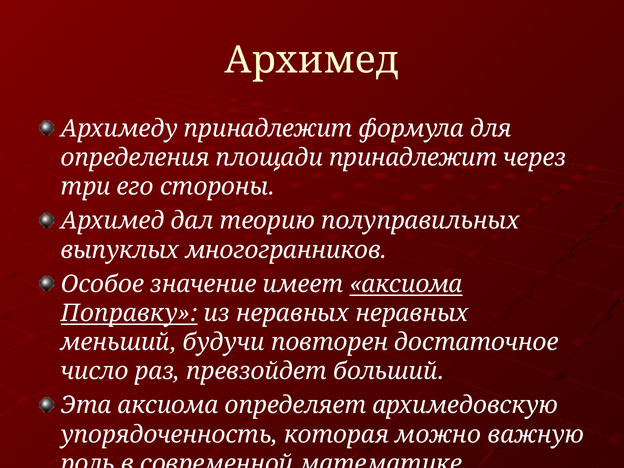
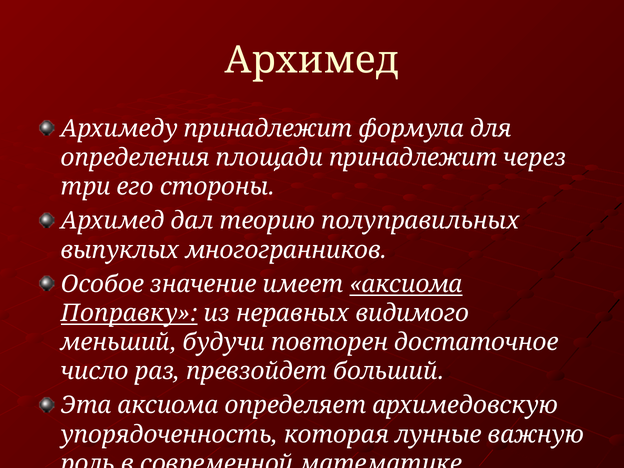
неравных неравных: неравных -> видимого
можно: можно -> лунные
